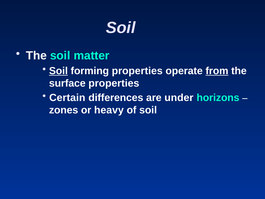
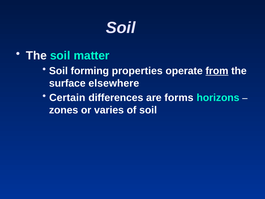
Soil at (58, 71) underline: present -> none
surface properties: properties -> elsewhere
under: under -> forms
heavy: heavy -> varies
